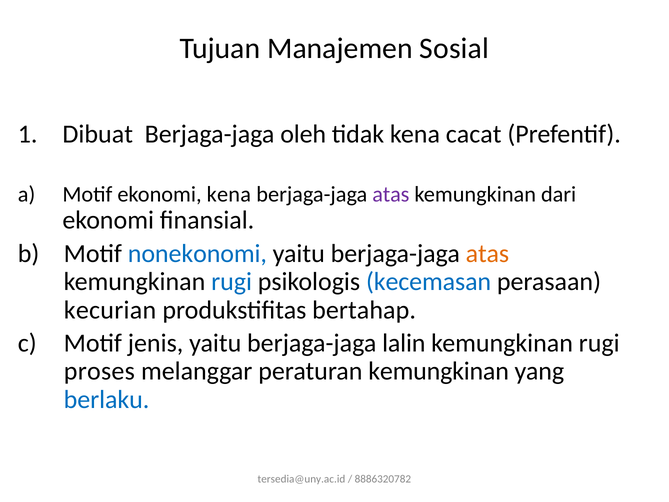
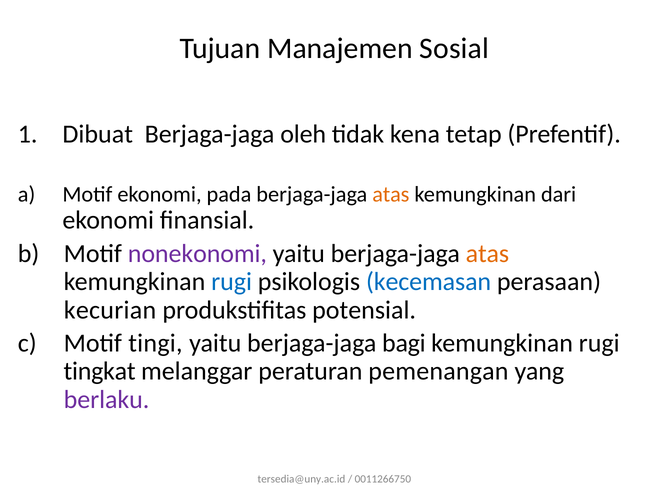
cacat: cacat -> tetap
ekonomi kena: kena -> pada
atas at (391, 194) colour: purple -> orange
nonekonomi colour: blue -> purple
bertahap: bertahap -> potensial
jenis: jenis -> tingi
lalin: lalin -> bagi
proses: proses -> tingkat
peraturan kemungkinan: kemungkinan -> pemenangan
berlaku colour: blue -> purple
8886320782: 8886320782 -> 0011266750
